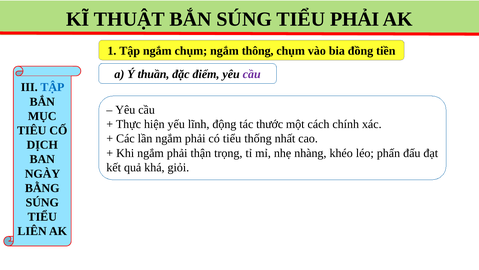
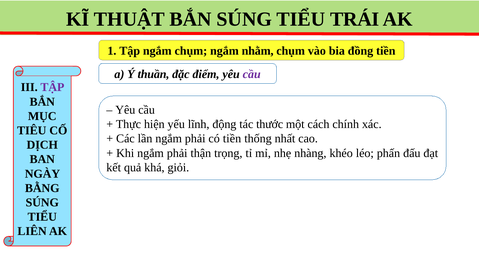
TIỂU PHẢI: PHẢI -> TRÁI
thông: thông -> nhằm
TẬP at (52, 87) colour: blue -> purple
có tiểu: tiểu -> tiền
